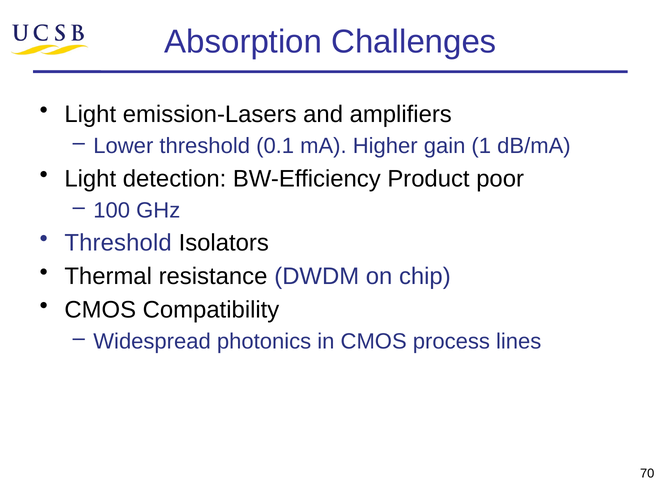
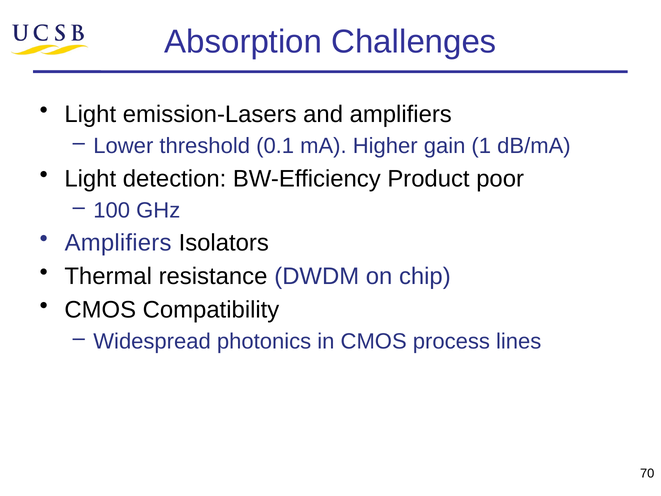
Threshold at (118, 243): Threshold -> Amplifiers
